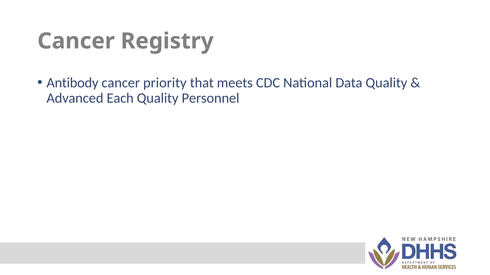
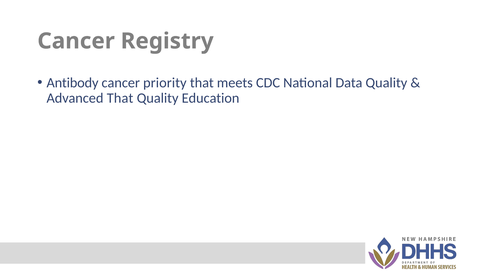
Advanced Each: Each -> That
Personnel: Personnel -> Education
